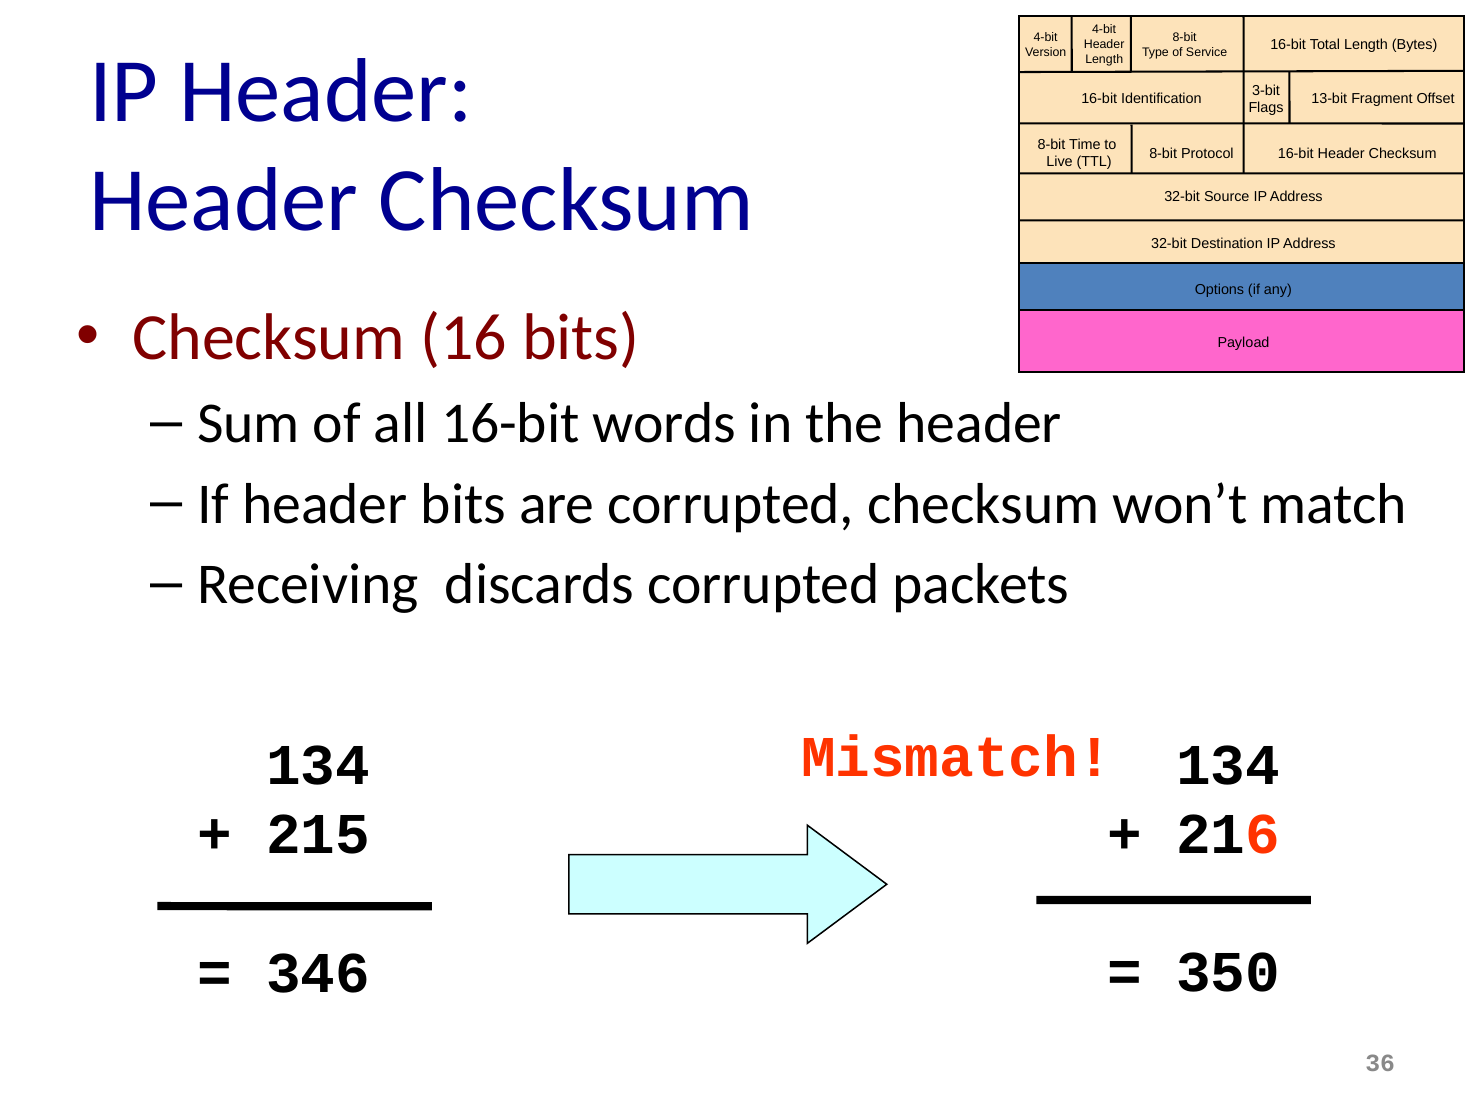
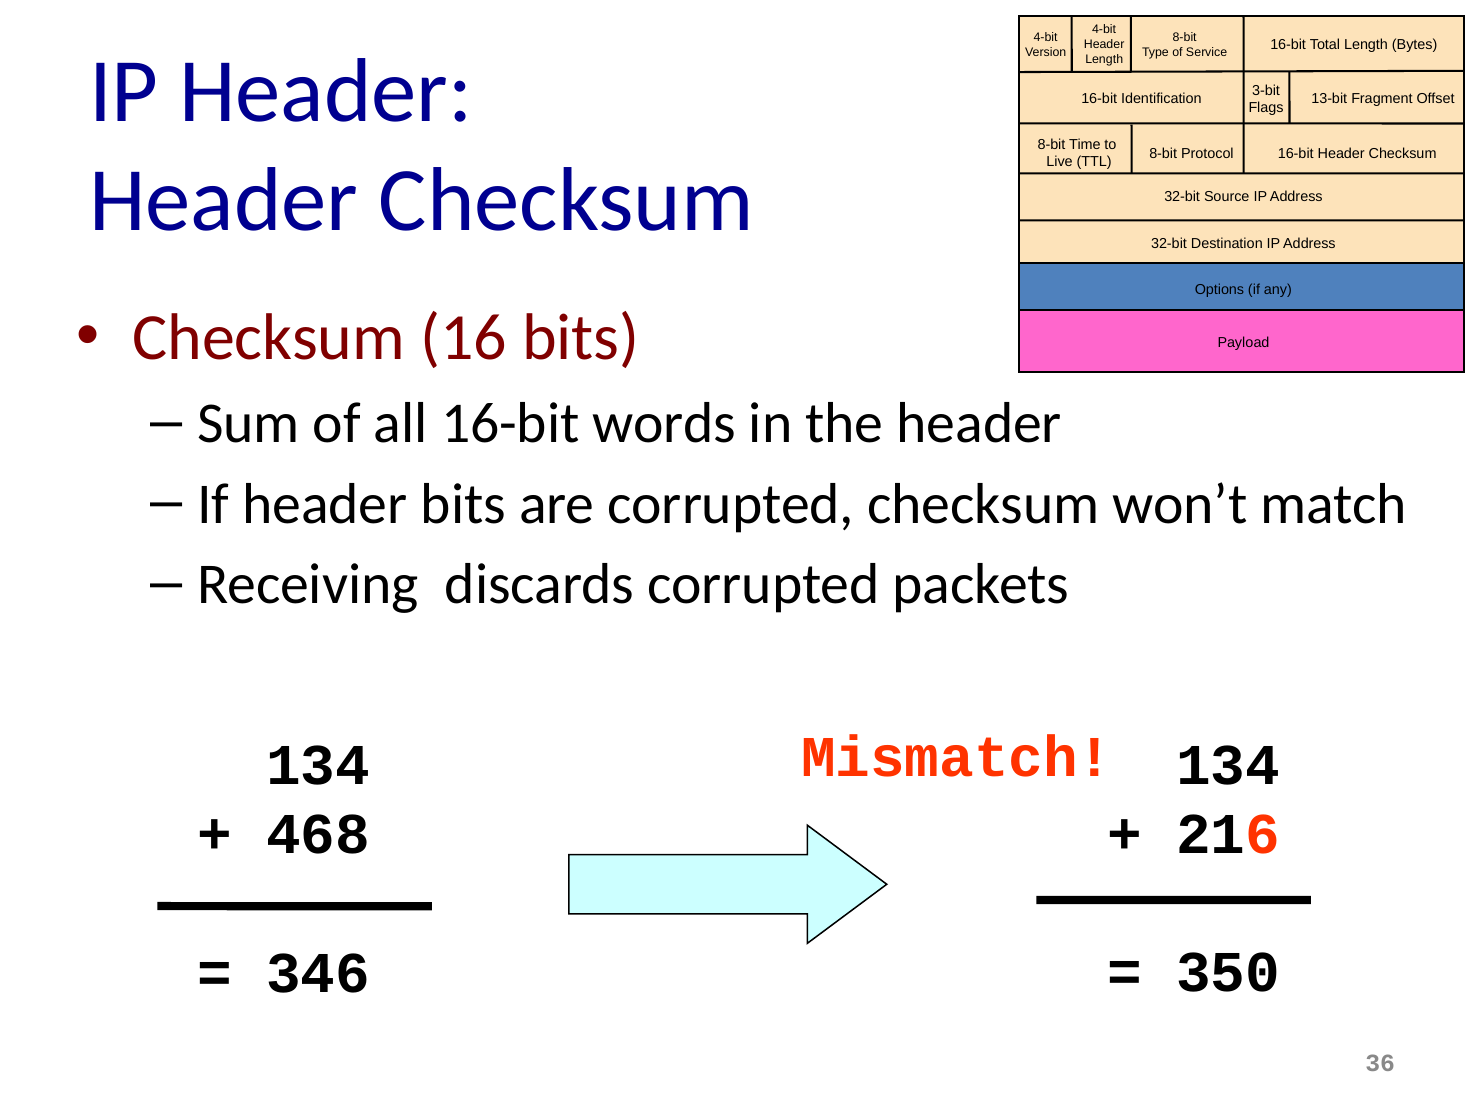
215: 215 -> 468
